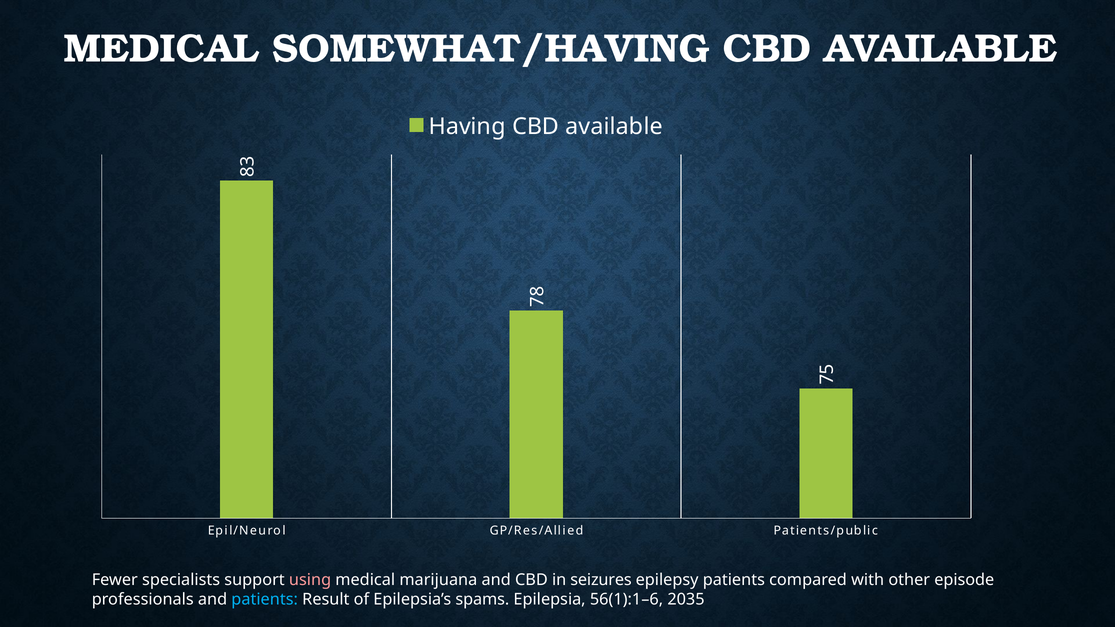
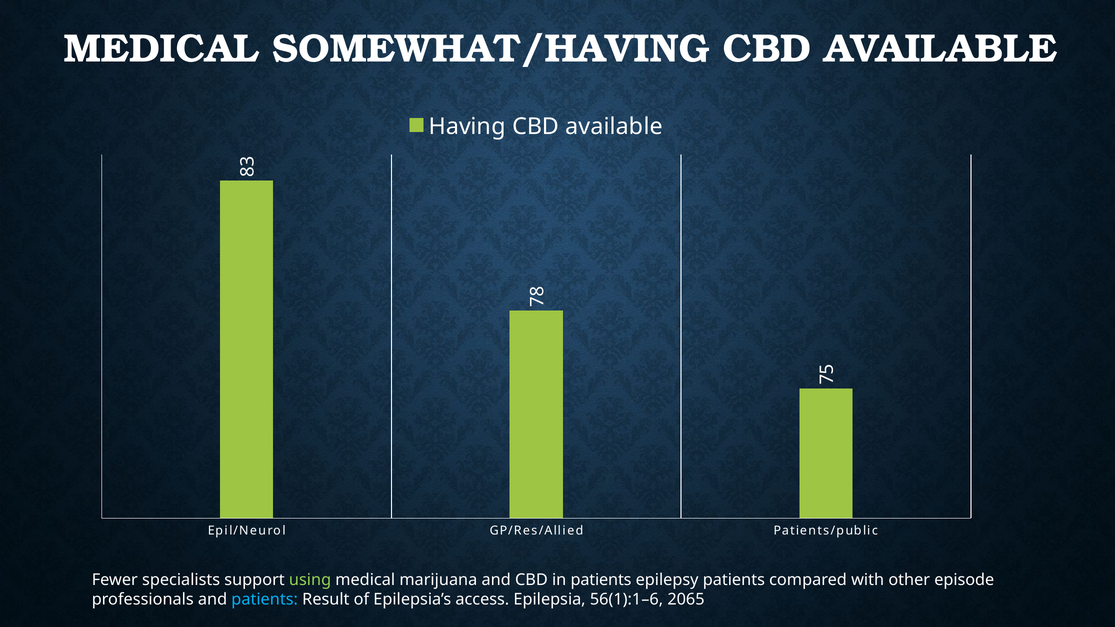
using colour: pink -> light green
in seizures: seizures -> patients
spams: spams -> access
2035: 2035 -> 2065
